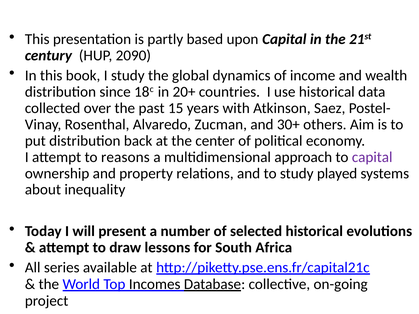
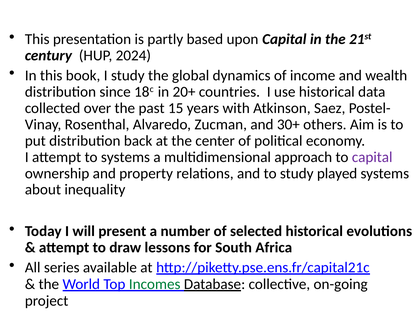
2090: 2090 -> 2024
to reasons: reasons -> systems
Incomes colour: black -> green
